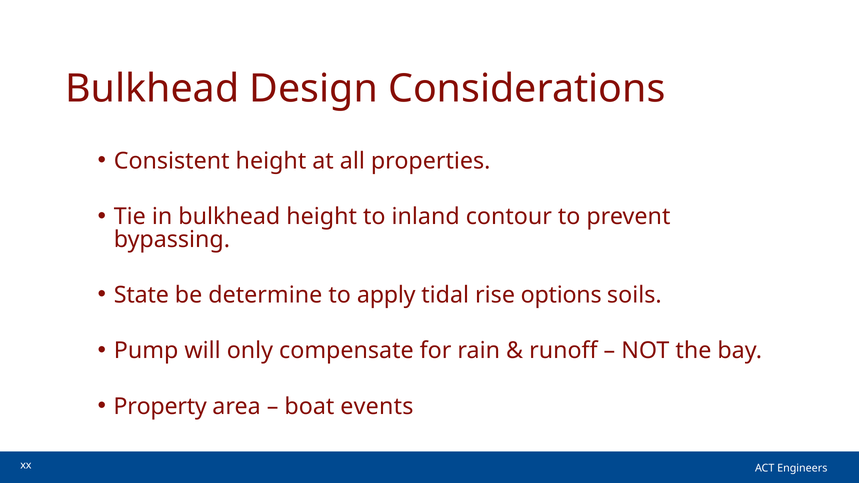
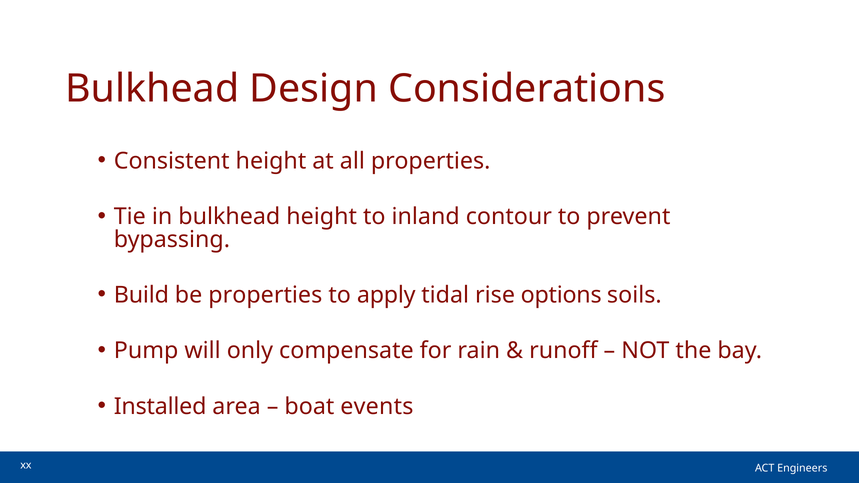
State: State -> Build
be determine: determine -> properties
Property: Property -> Installed
